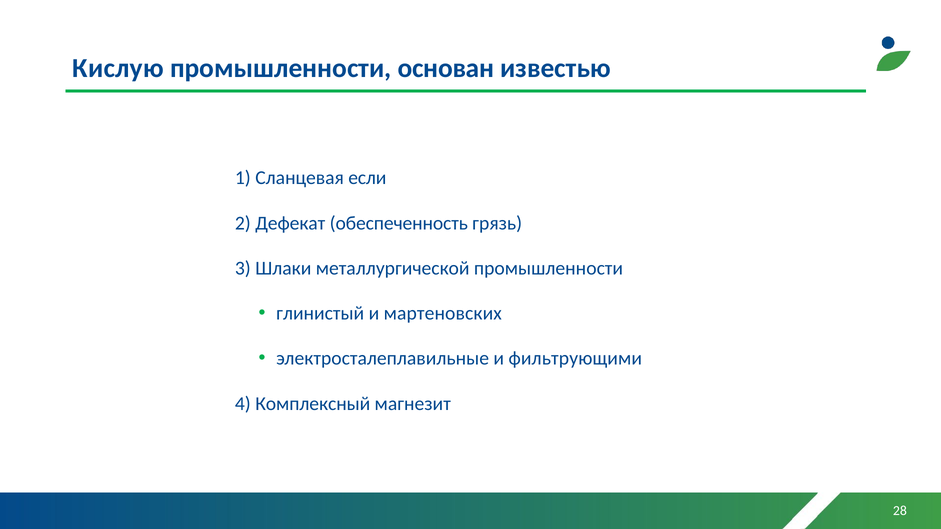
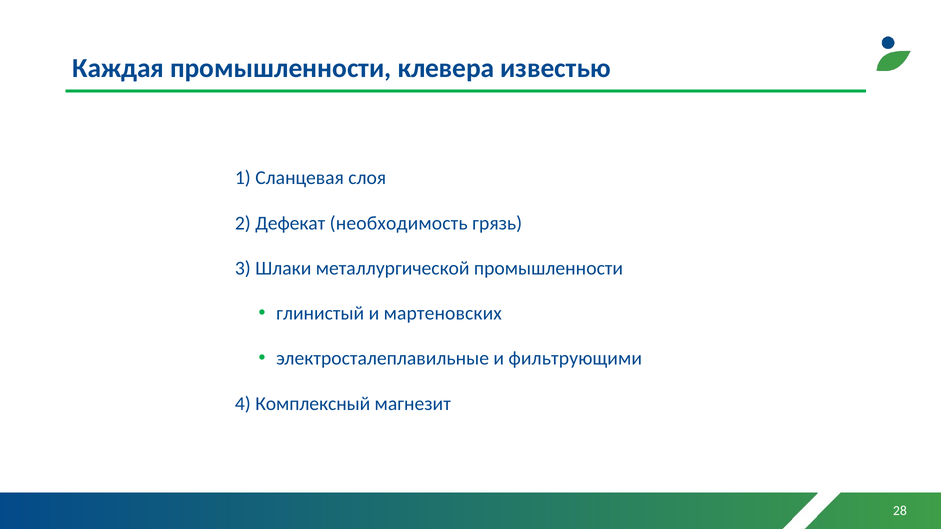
Кислую: Кислую -> Каждая
основан: основан -> клевера
если: если -> слоя
обеспеченность: обеспеченность -> необходимость
